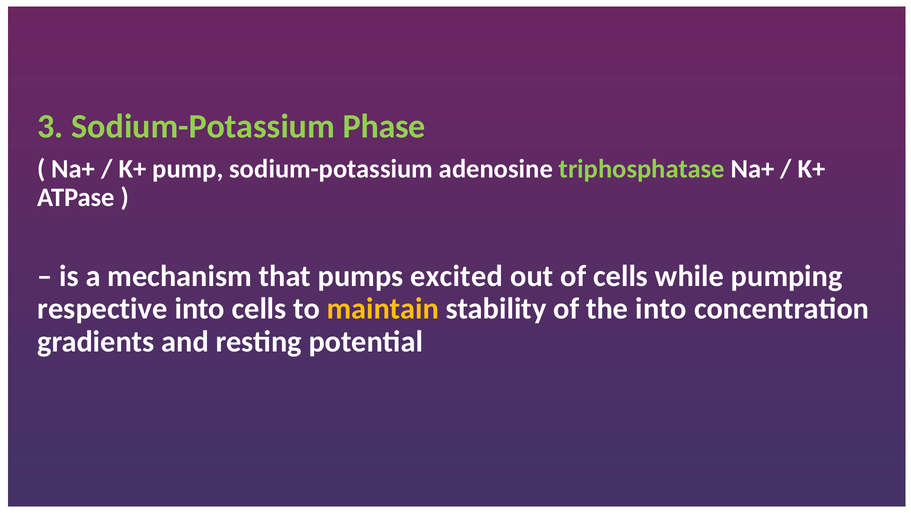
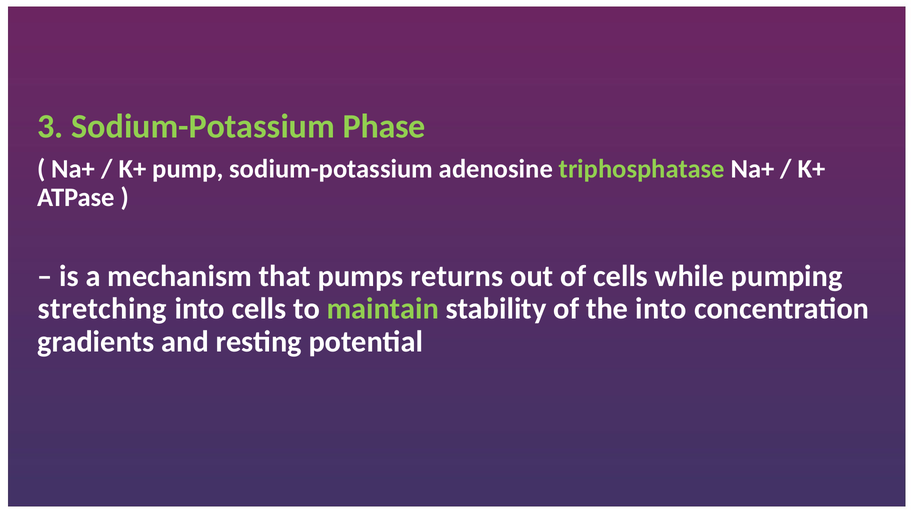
excited: excited -> returns
respective: respective -> stretching
maintain colour: yellow -> light green
